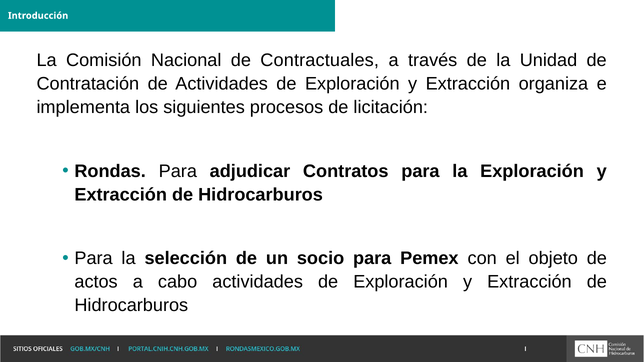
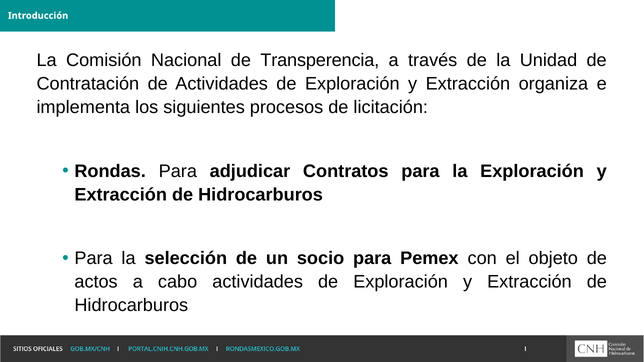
Contractuales: Contractuales -> Transperencia
